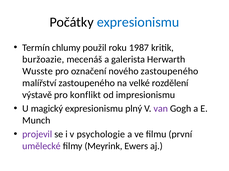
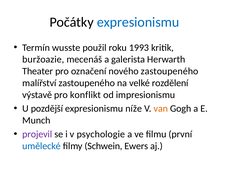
chlumy: chlumy -> wusste
1987: 1987 -> 1993
Wusste: Wusste -> Theater
magický: magický -> pozdější
plný: plný -> níže
van colour: purple -> orange
umělecké colour: purple -> blue
Meyrink: Meyrink -> Schwein
